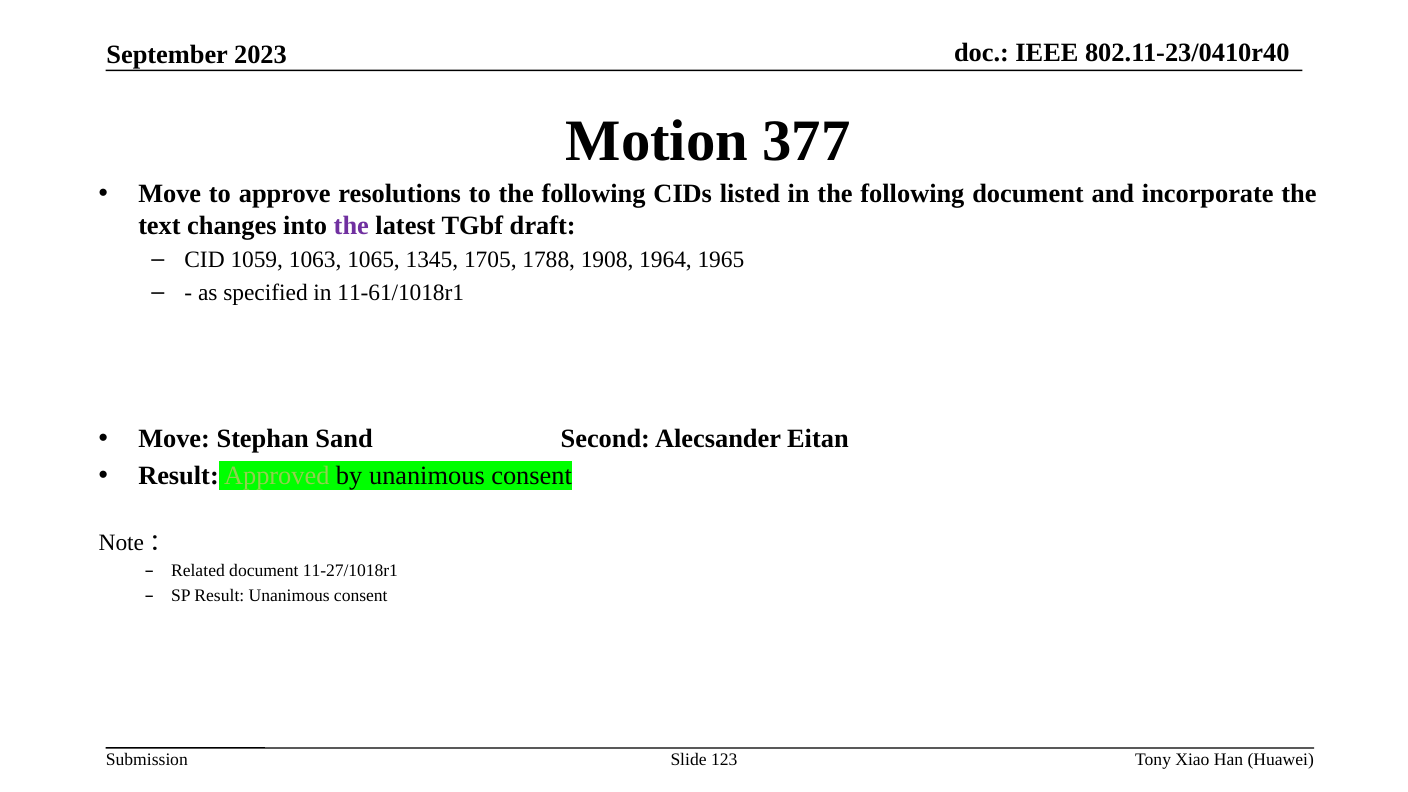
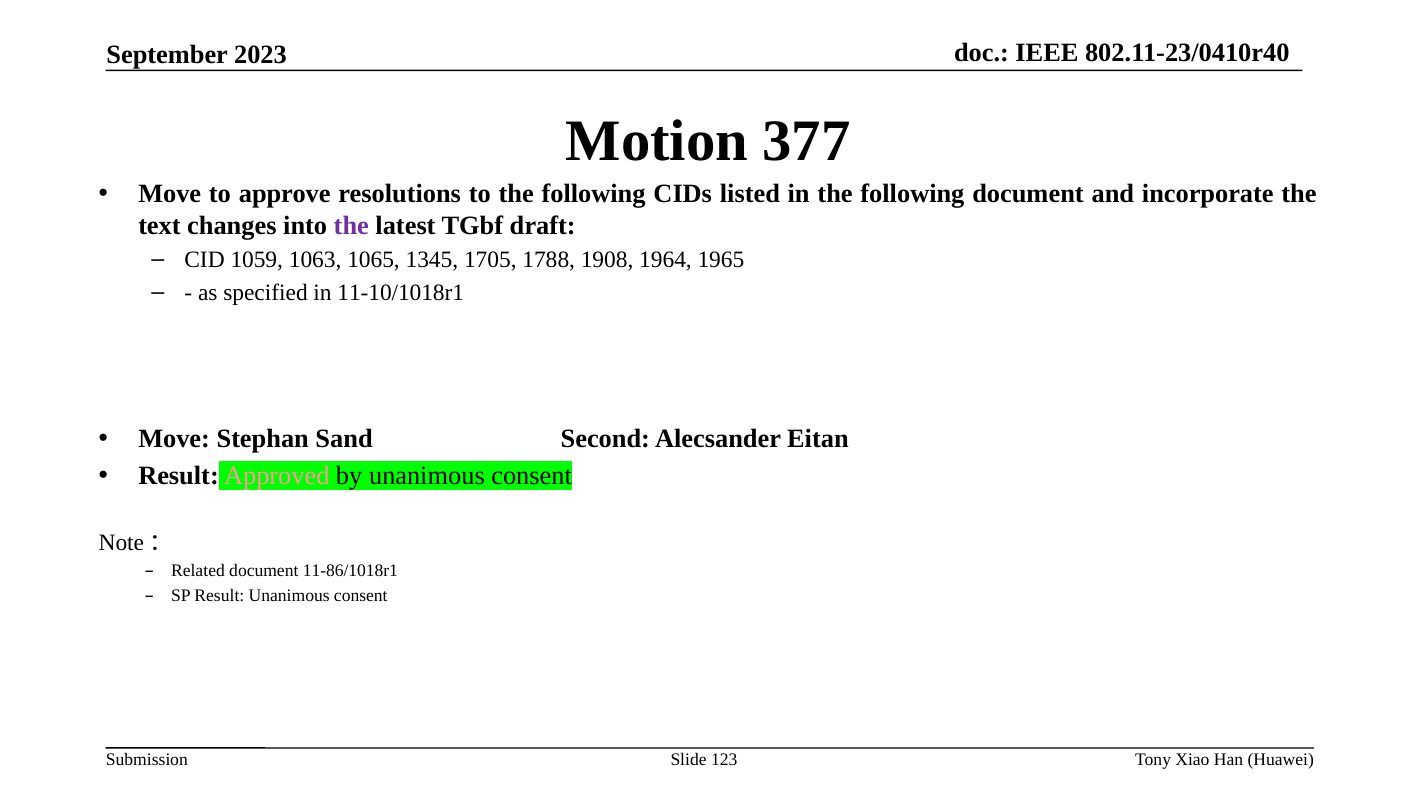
11-61/1018r1: 11-61/1018r1 -> 11-10/1018r1
Approved colour: light green -> pink
11-27/1018r1: 11-27/1018r1 -> 11-86/1018r1
